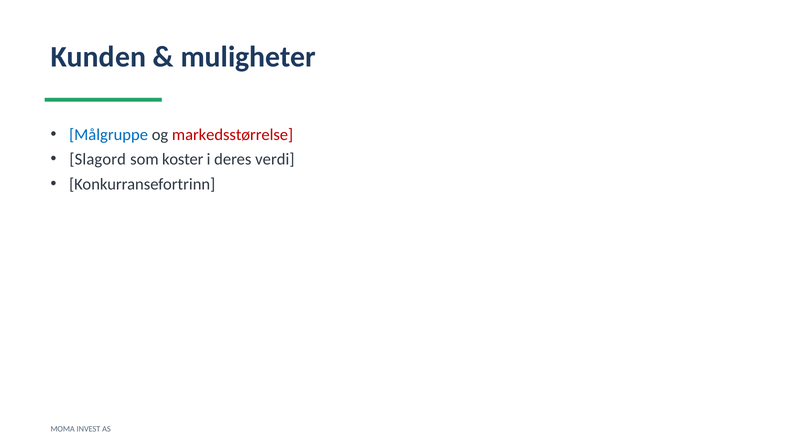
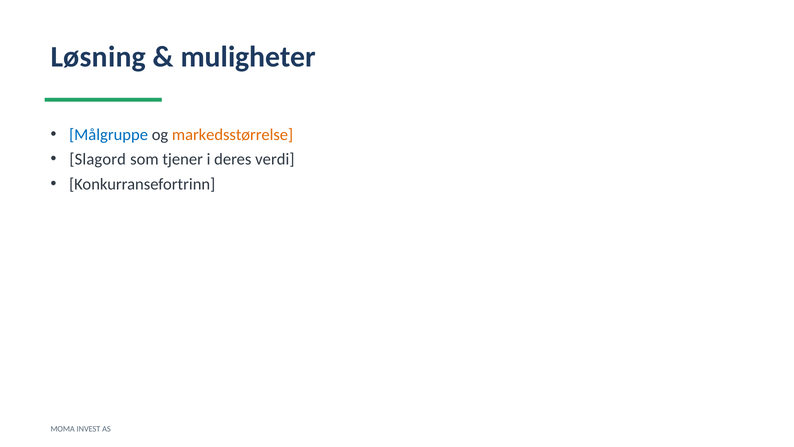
Kunden: Kunden -> Løsning
markedsstørrelse colour: red -> orange
koster: koster -> tjener
